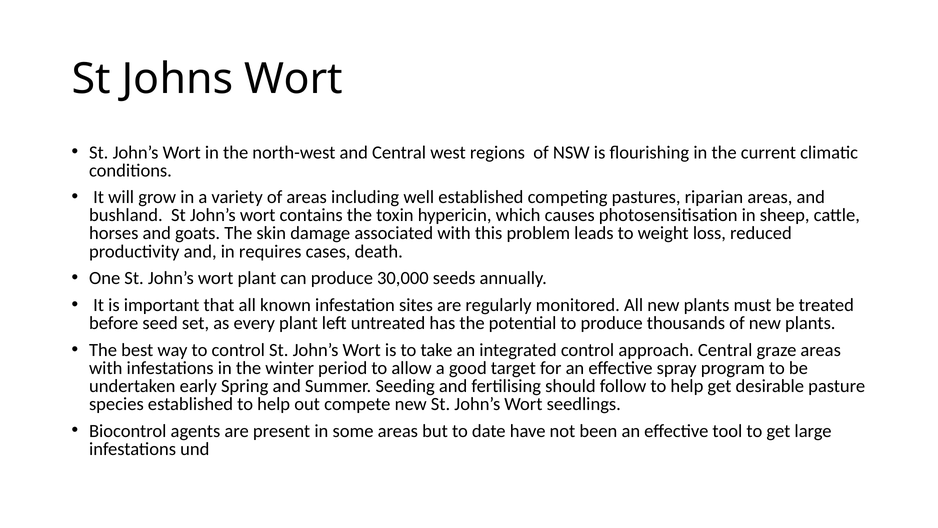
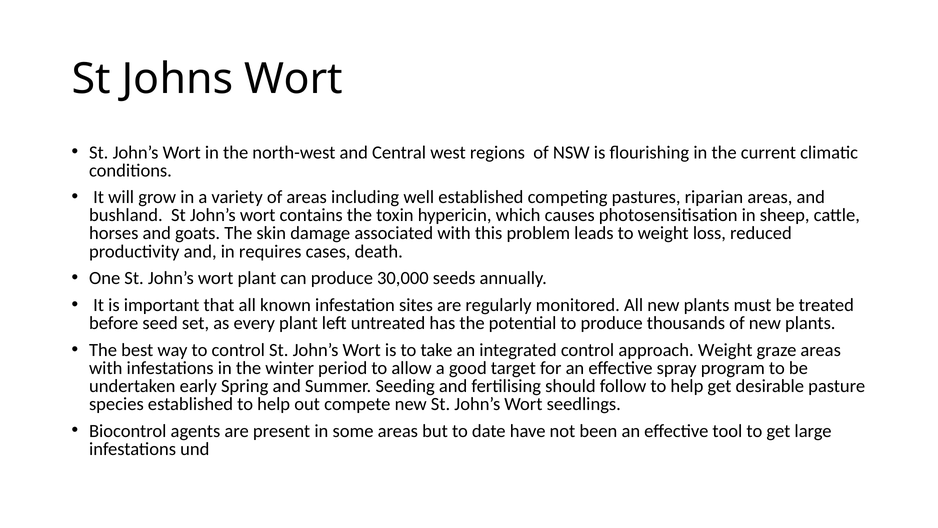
approach Central: Central -> Weight
